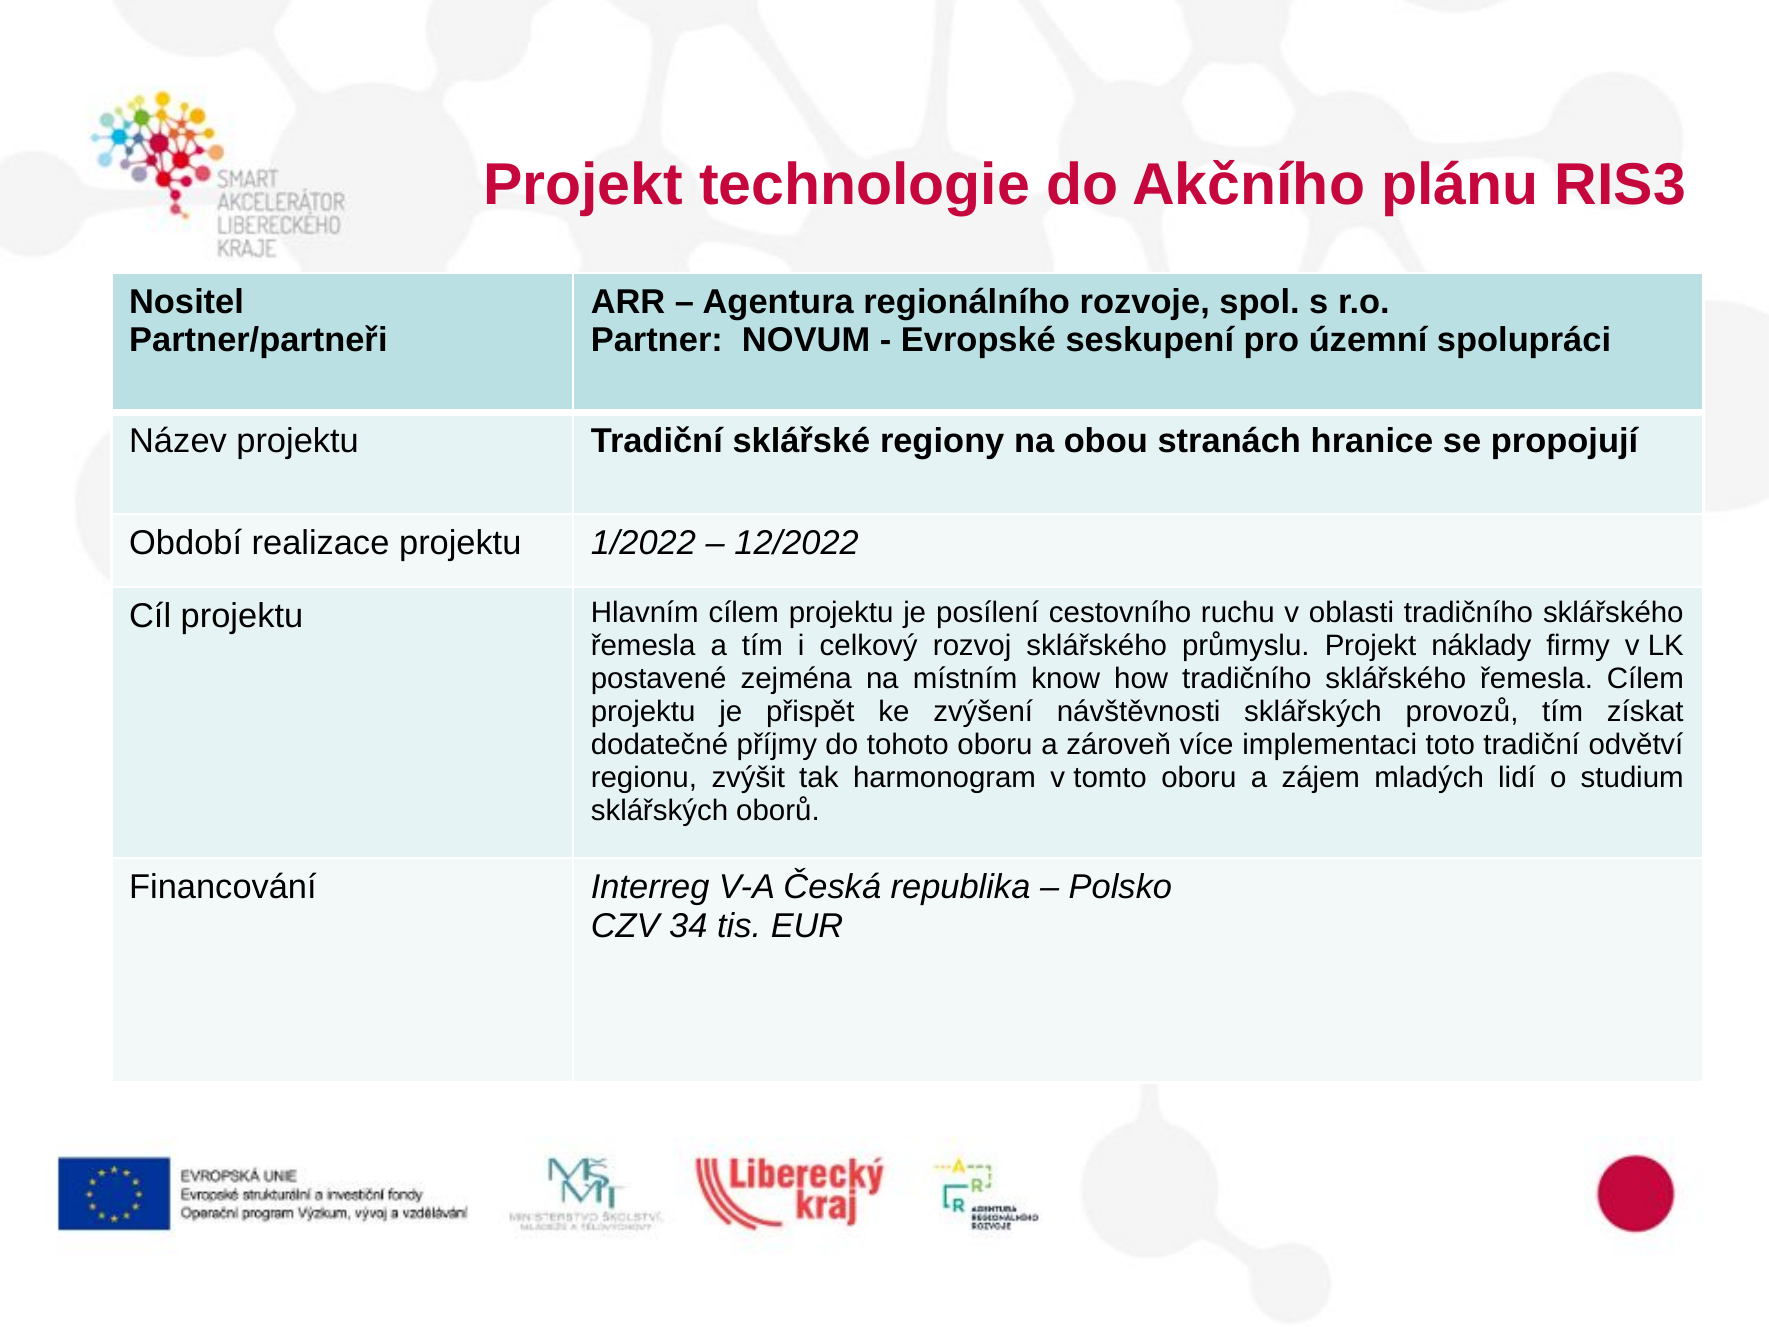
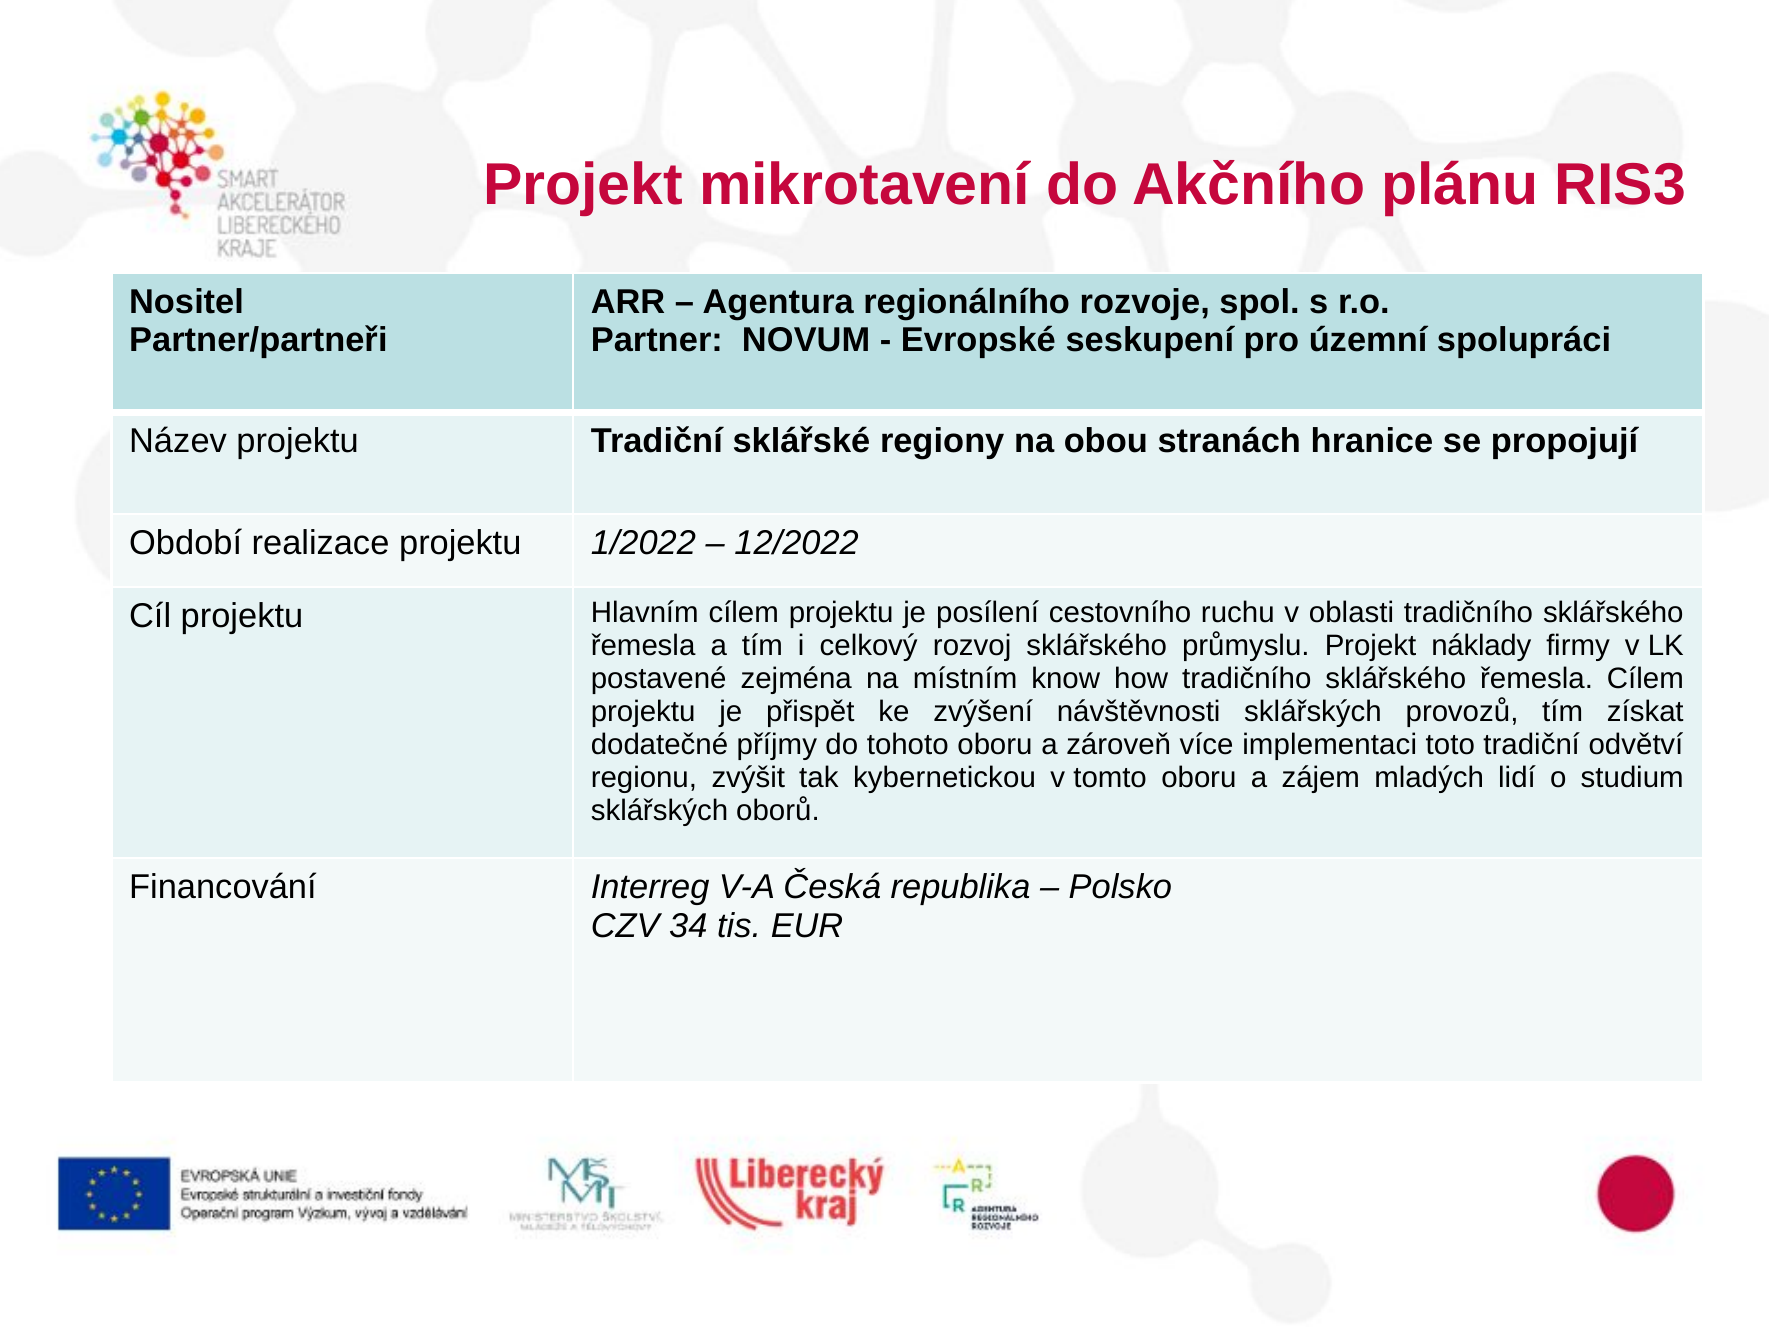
technologie: technologie -> mikrotavení
harmonogram: harmonogram -> kybernetickou
